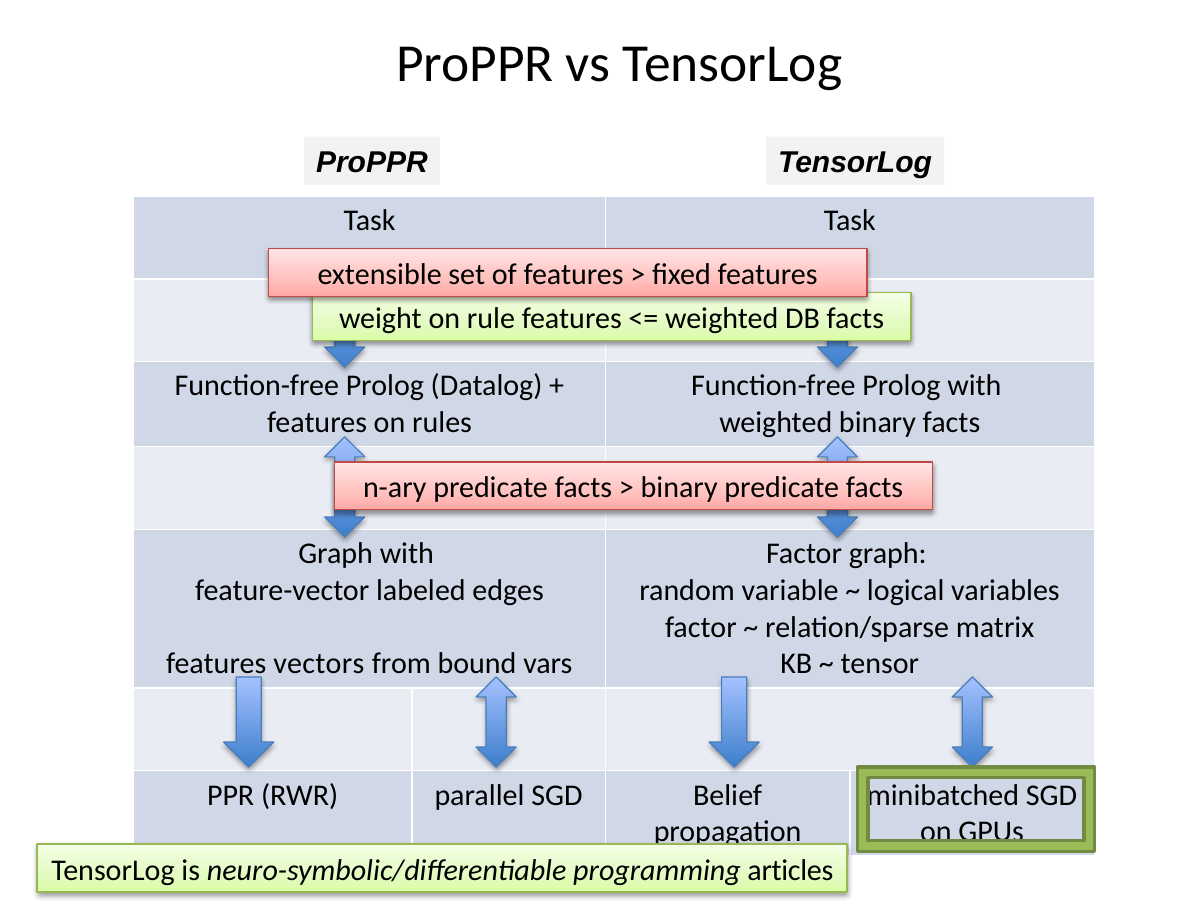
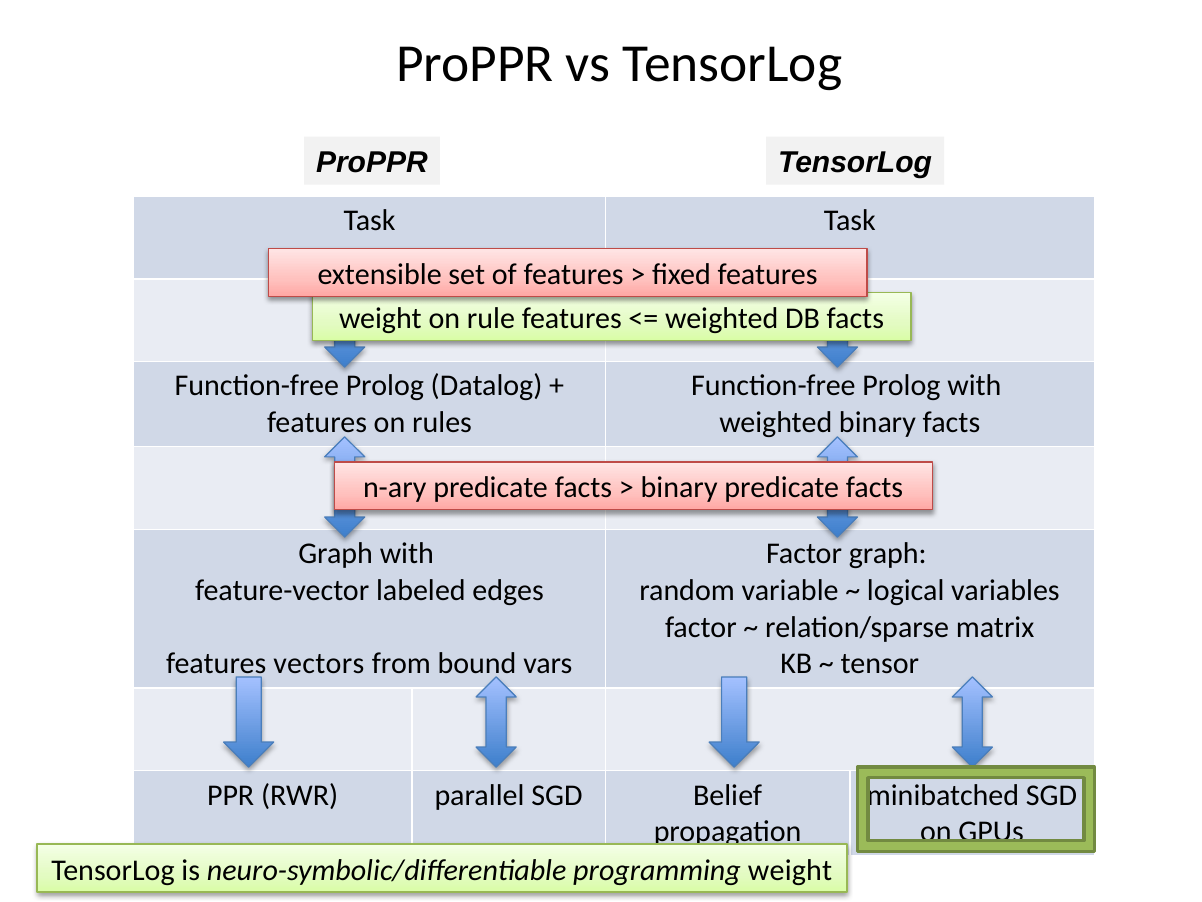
programming articles: articles -> weight
